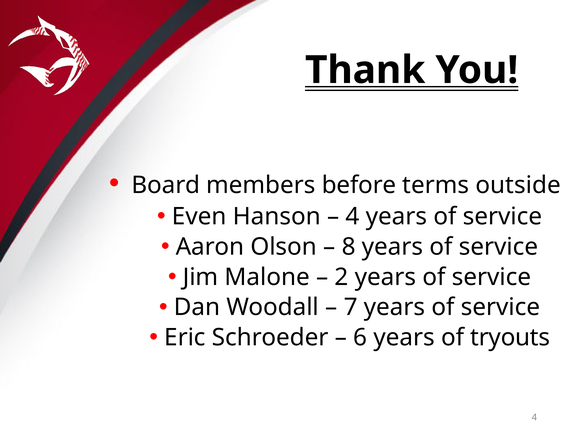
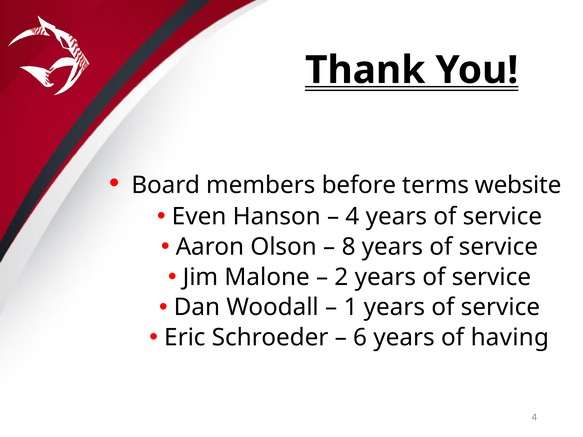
outside: outside -> website
7: 7 -> 1
tryouts: tryouts -> having
